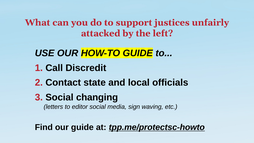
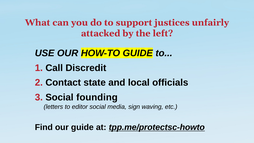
changing: changing -> founding
